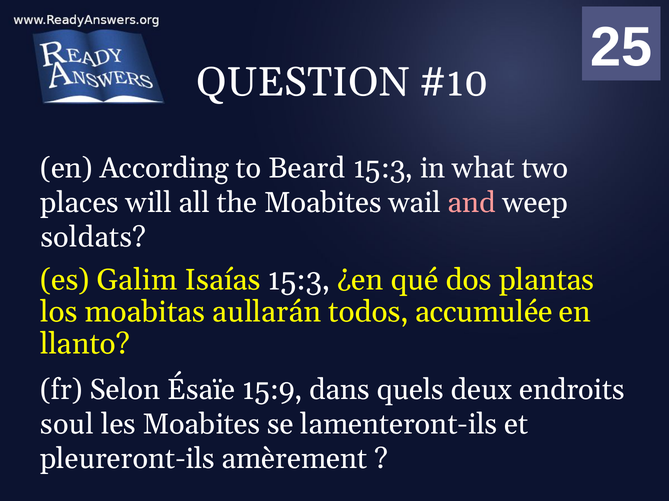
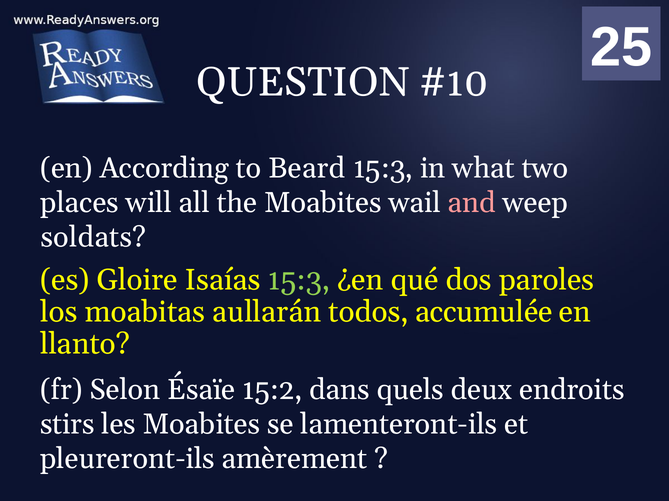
Galim: Galim -> Gloire
15:3 at (299, 280) colour: white -> light green
plantas: plantas -> paroles
15:9: 15:9 -> 15:2
soul: soul -> stirs
